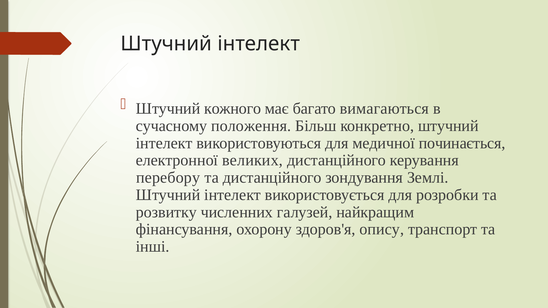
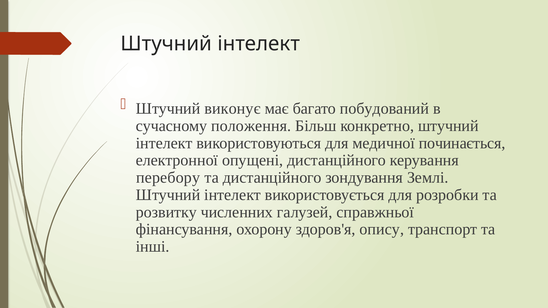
кожного: кожного -> виконує
вимагаються: вимагаються -> побудований
великих: великих -> опущені
найкращим: найкращим -> справжньої
